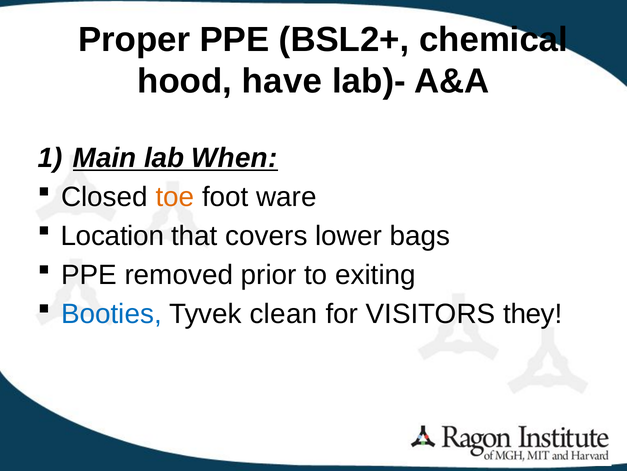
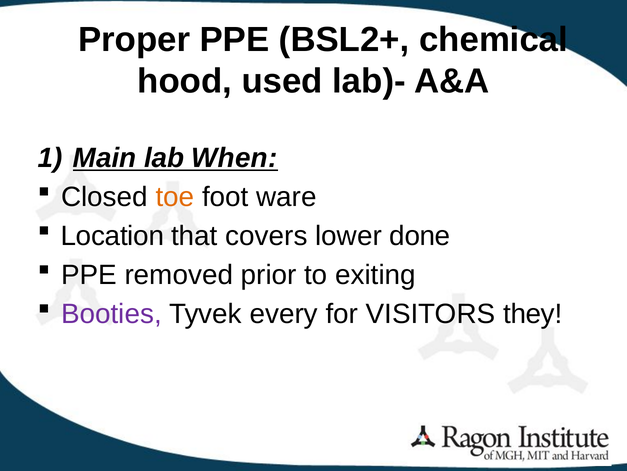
have: have -> used
bags: bags -> done
Booties colour: blue -> purple
clean: clean -> every
